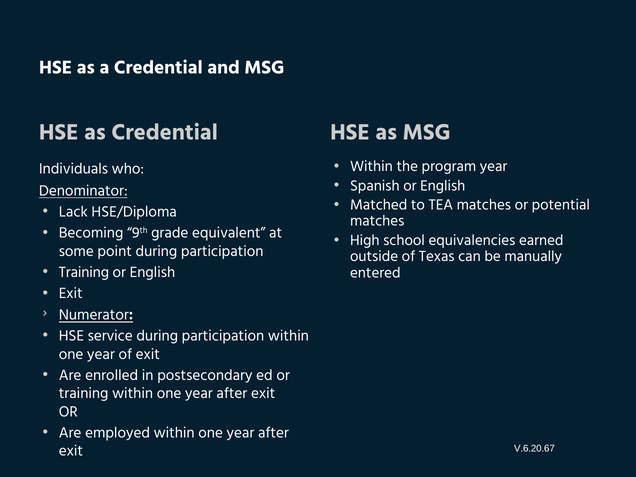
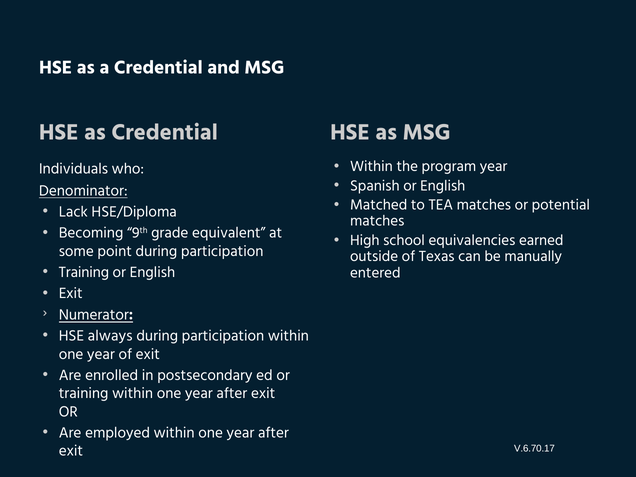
service: service -> always
V.6.20.67: V.6.20.67 -> V.6.70.17
